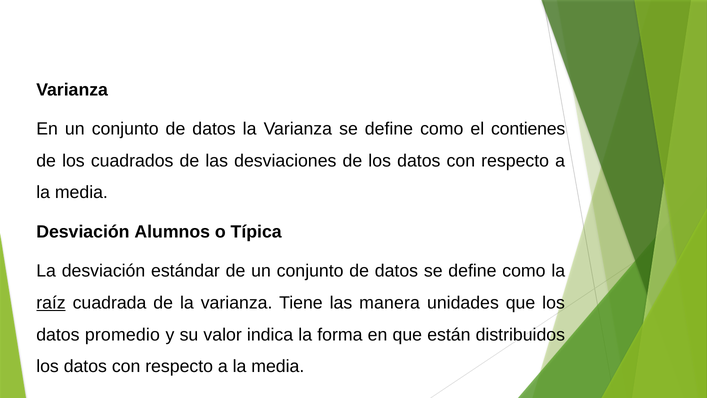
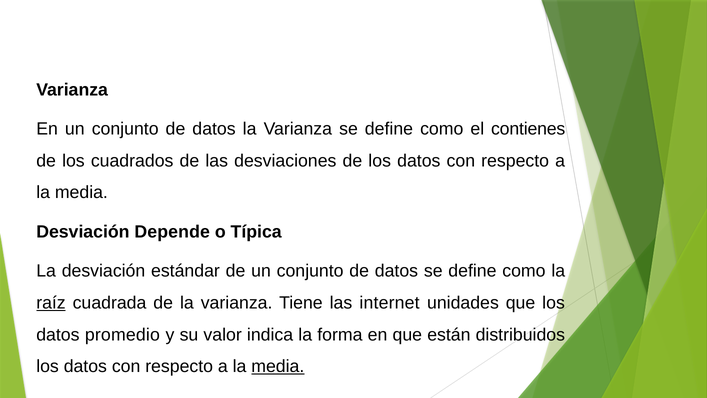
Alumnos: Alumnos -> Depende
manera: manera -> internet
media at (278, 366) underline: none -> present
